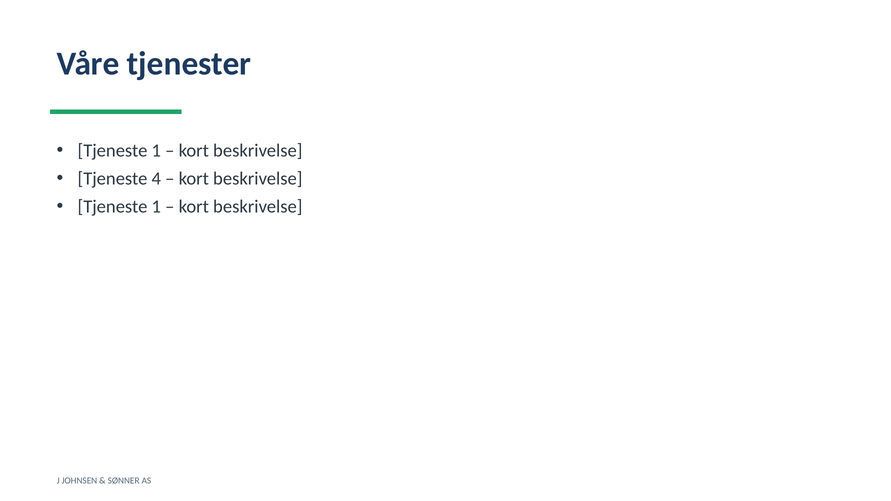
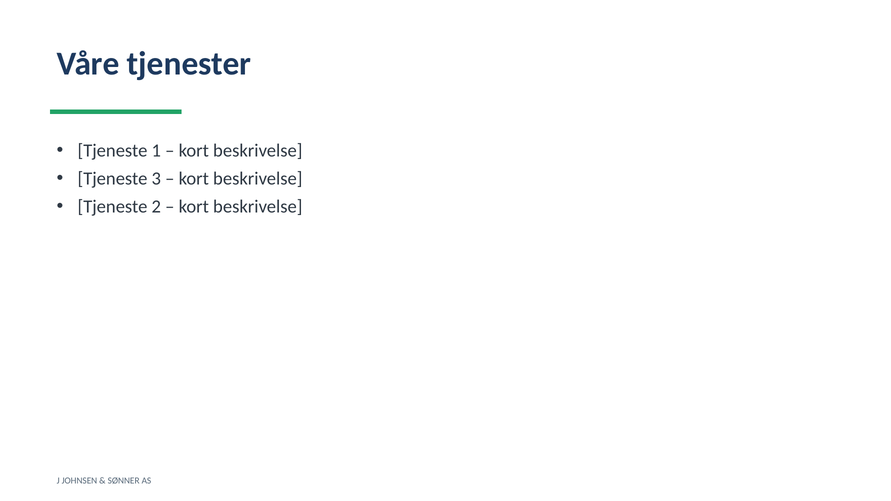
4: 4 -> 3
1 at (156, 207): 1 -> 2
